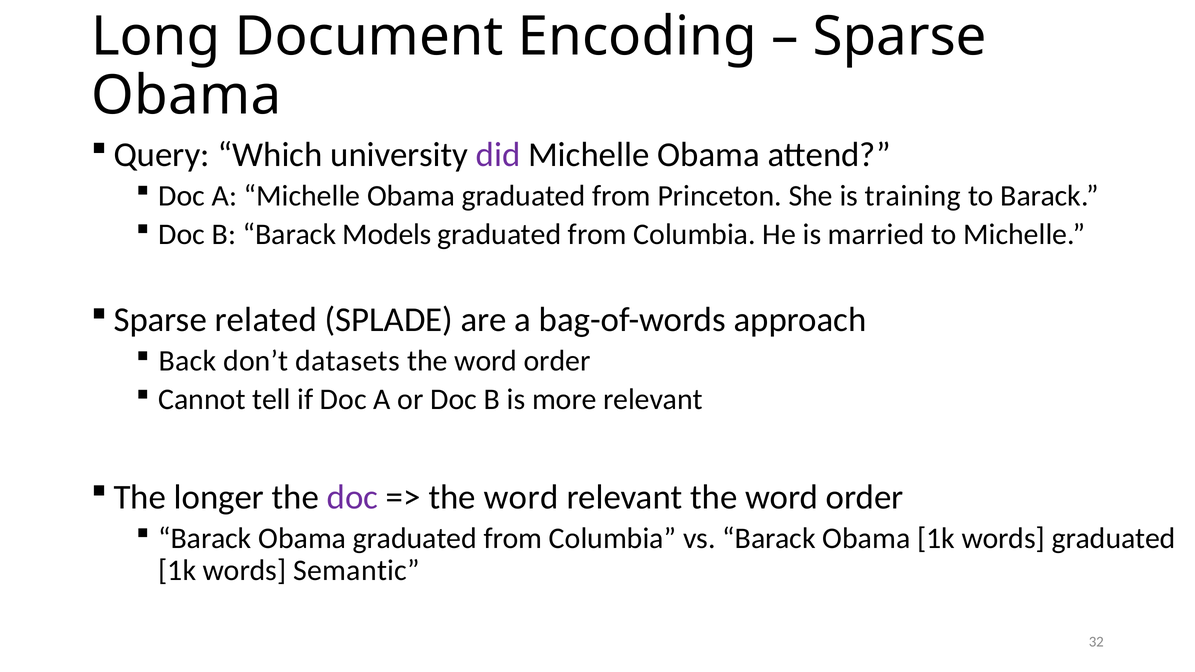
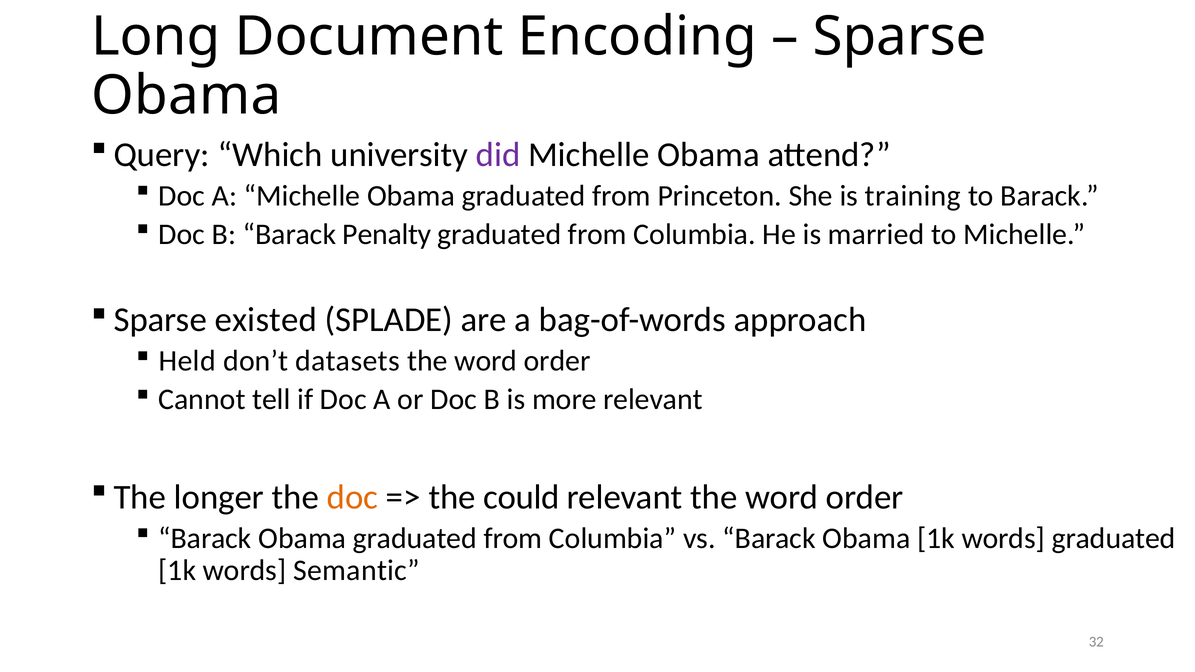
Models: Models -> Penalty
related: related -> existed
Back: Back -> Held
doc at (352, 497) colour: purple -> orange
word at (521, 497): word -> could
